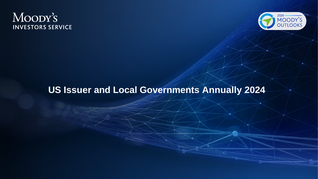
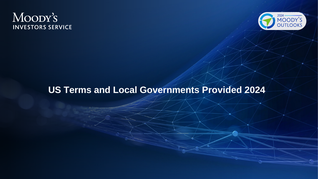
Issuer: Issuer -> Terms
Annually: Annually -> Provided
